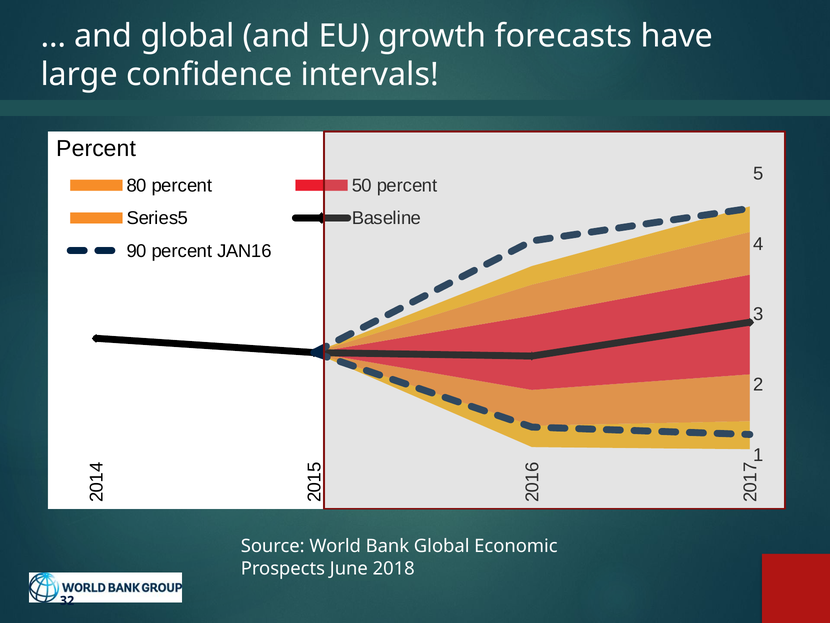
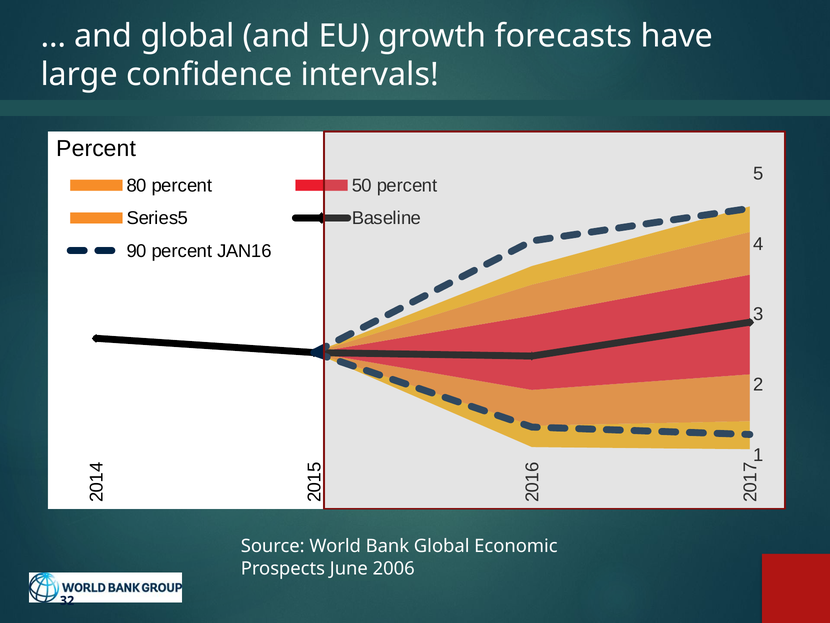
2018: 2018 -> 2006
